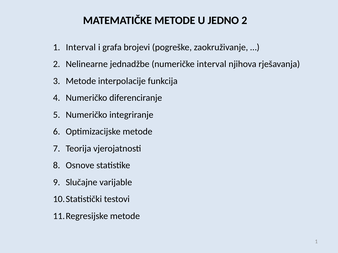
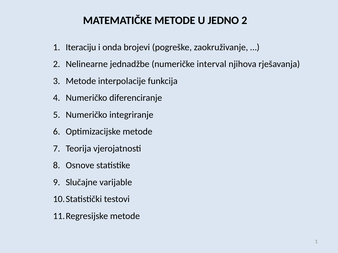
1 Interval: Interval -> Iteraciju
grafa: grafa -> onda
